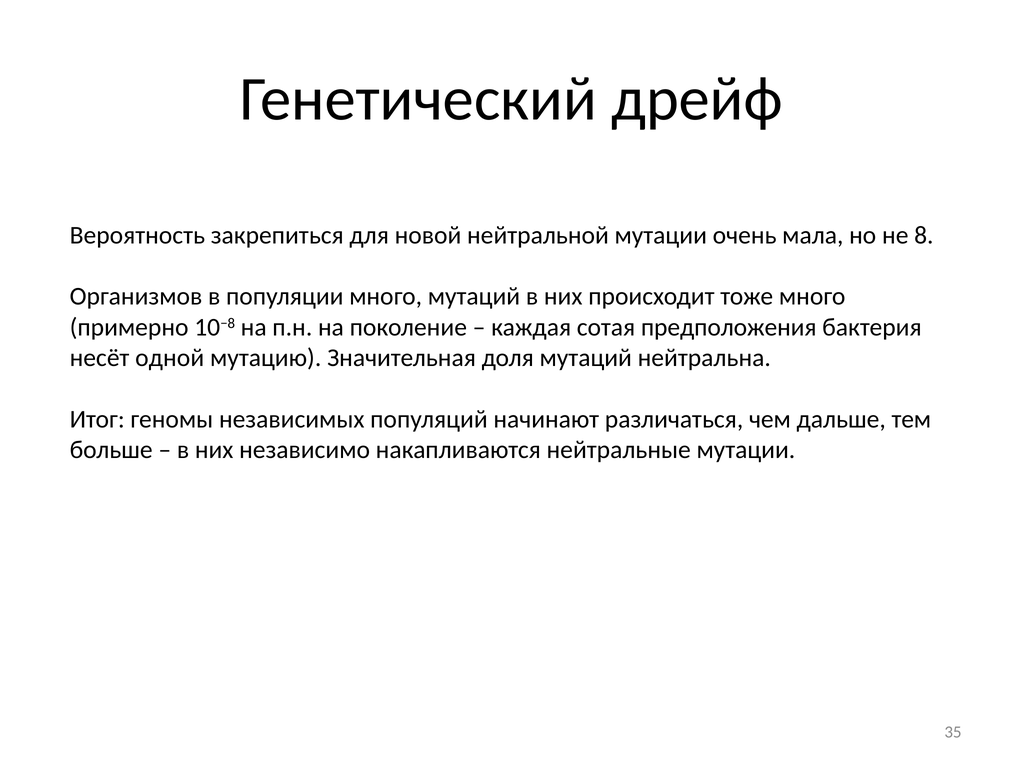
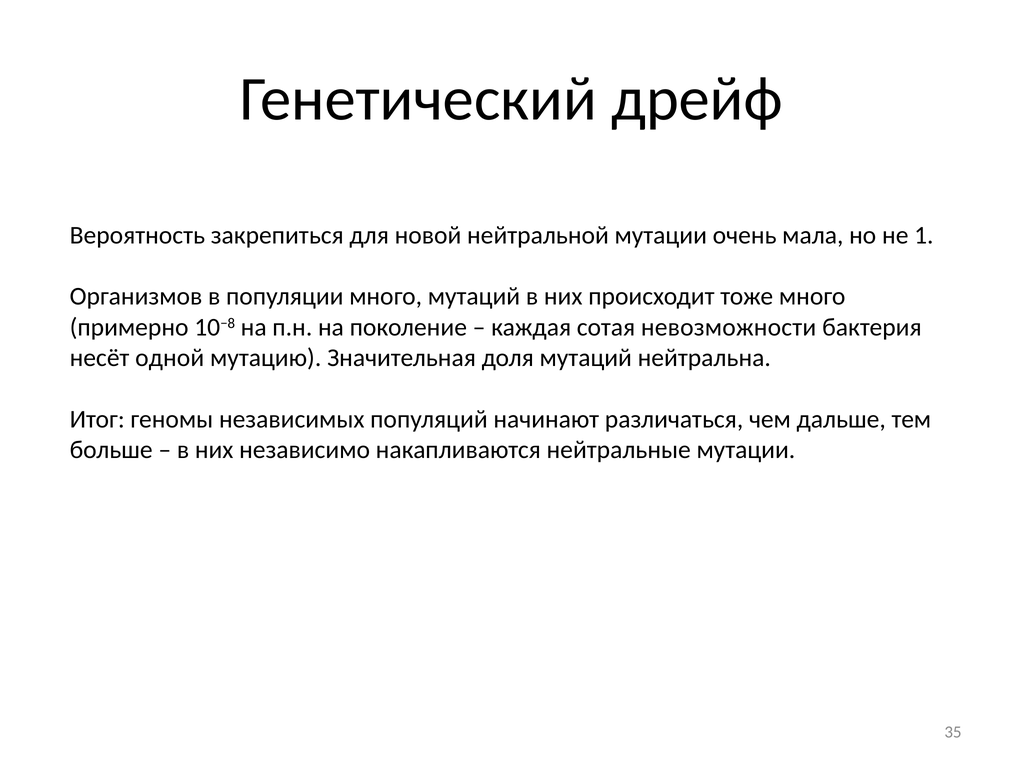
8: 8 -> 1
предположения: предположения -> невозможности
